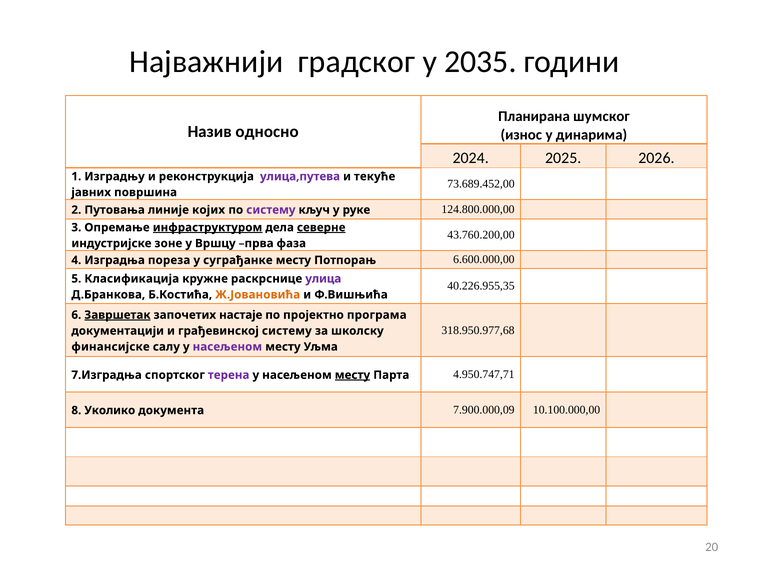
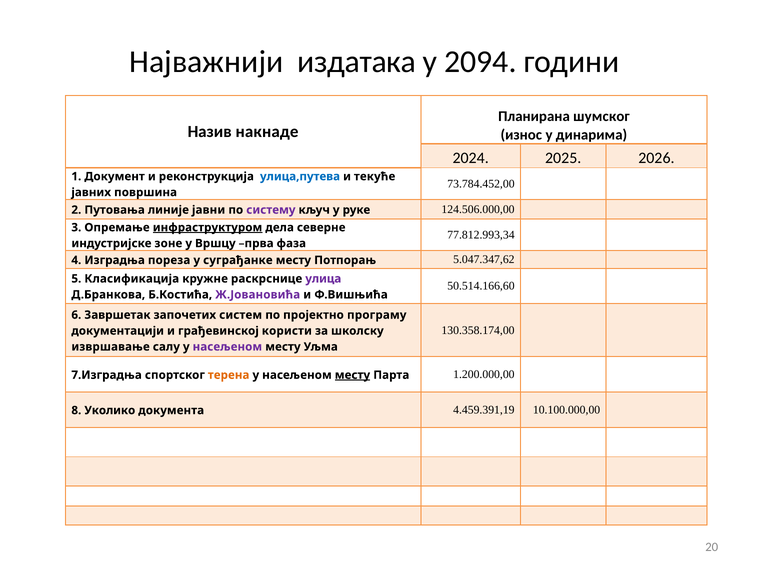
градског: градског -> издатака
2035: 2035 -> 2094
односно: односно -> накнаде
Изградњу: Изградњу -> Документ
улица,путева colour: purple -> blue
73.689.452,00: 73.689.452,00 -> 73.784.452,00
којих: којих -> јавни
124.800.000,00: 124.800.000,00 -> 124.506.000,00
северне underline: present -> none
43.760.200,00: 43.760.200,00 -> 77.812.993,34
6.600.000,00: 6.600.000,00 -> 5.047.347,62
40.226.955,35: 40.226.955,35 -> 50.514.166,60
Ж.Јовановића colour: orange -> purple
Завршетак underline: present -> none
настаје: настаје -> систем
програма: програма -> програму
318.950.977,68: 318.950.977,68 -> 130.358.174,00
грађевинској систему: систему -> користи
финансијске: финансијске -> извршавање
терена colour: purple -> orange
4.950.747,71: 4.950.747,71 -> 1.200.000,00
7.900.000,09: 7.900.000,09 -> 4.459.391,19
